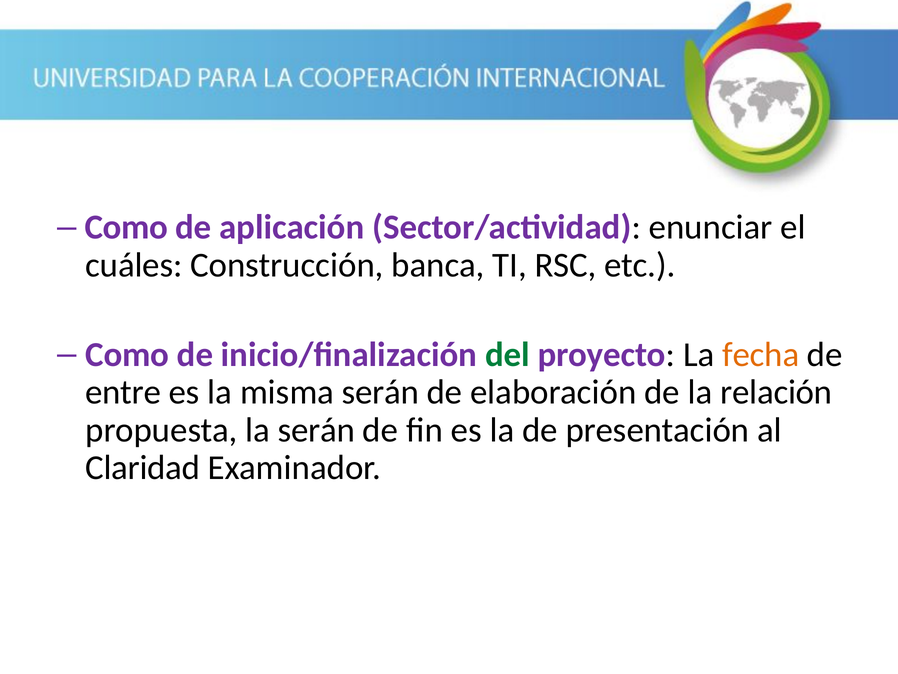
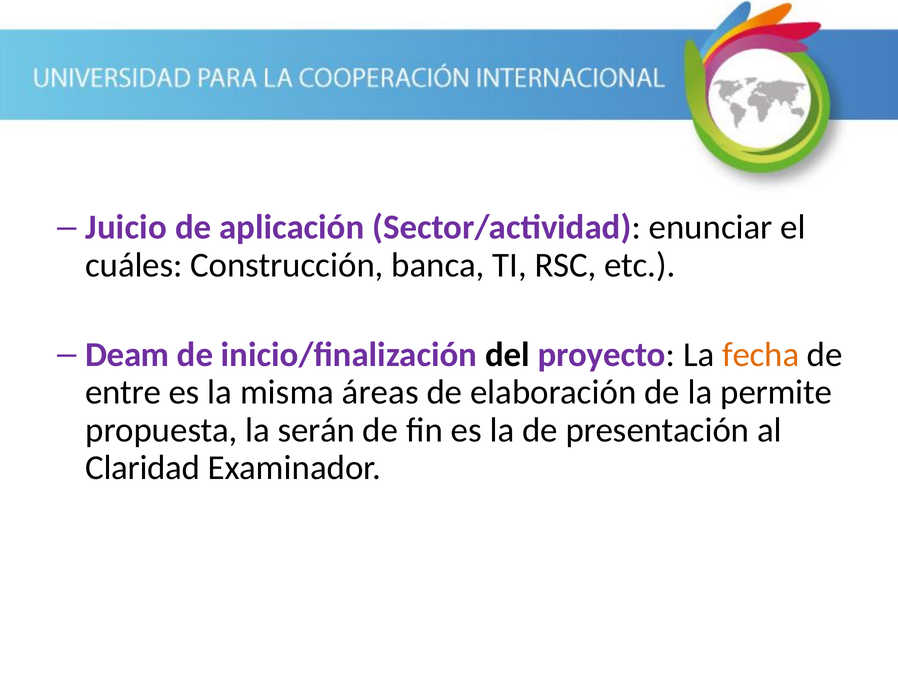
Como at (126, 227): Como -> Juicio
Como at (127, 354): Como -> Deam
del colour: green -> black
misma serán: serán -> áreas
relación: relación -> permite
